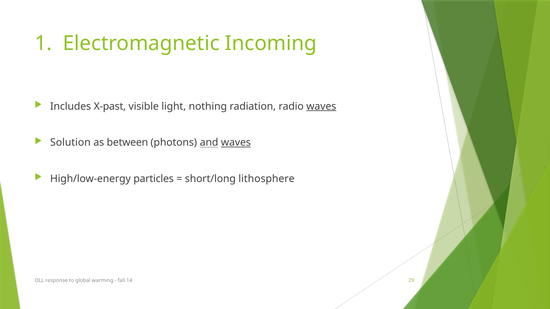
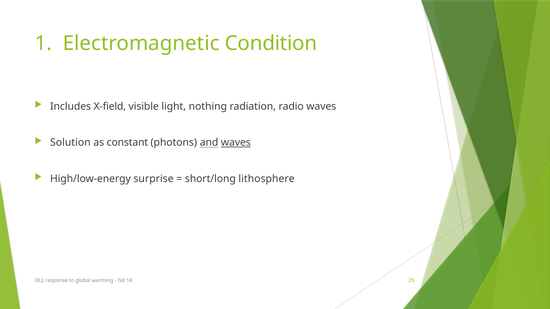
Incoming: Incoming -> Condition
X-past: X-past -> X-field
waves at (321, 106) underline: present -> none
between: between -> constant
particles: particles -> surprise
